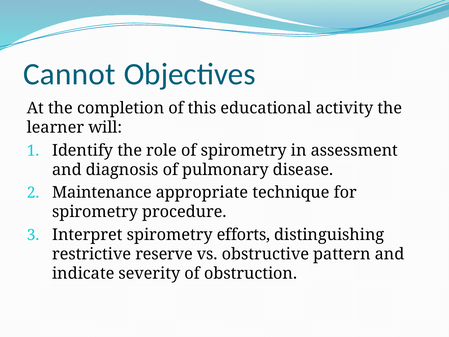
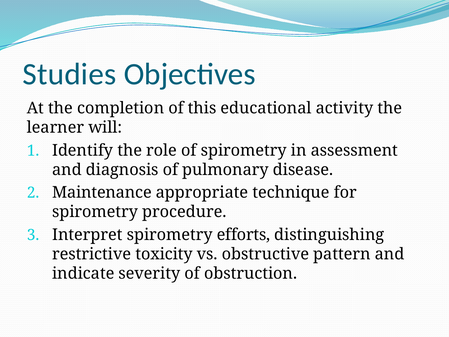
Cannot: Cannot -> Studies
reserve: reserve -> toxicity
